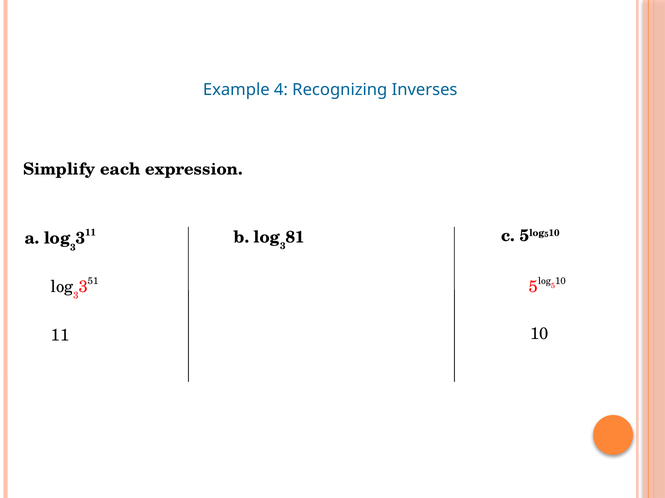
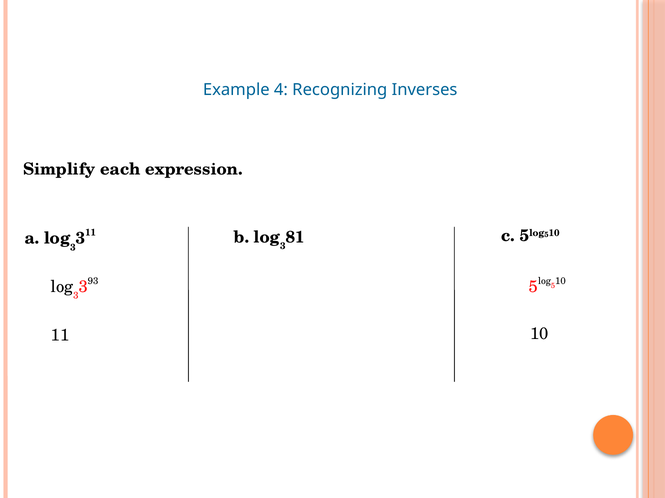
51: 51 -> 93
